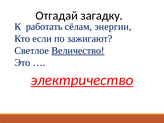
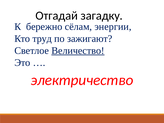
работать: работать -> бережно
если: если -> труд
электричество underline: present -> none
